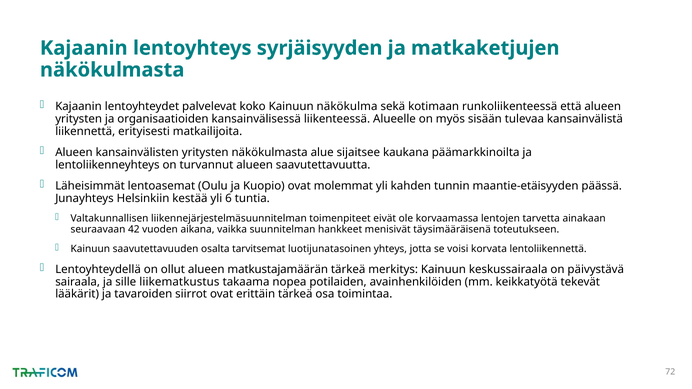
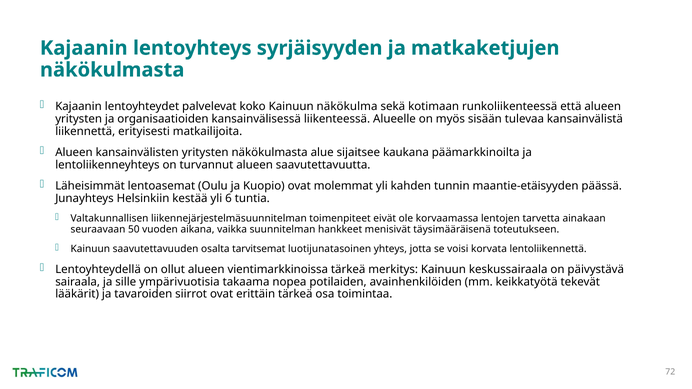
42: 42 -> 50
matkustajamäärän: matkustajamäärän -> vientimarkkinoissa
liikematkustus: liikematkustus -> ympärivuotisia
